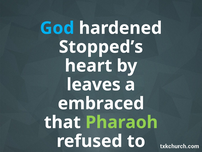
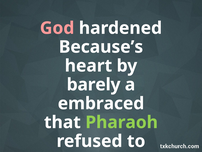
God colour: light blue -> pink
Stopped’s: Stopped’s -> Because’s
leaves: leaves -> barely
